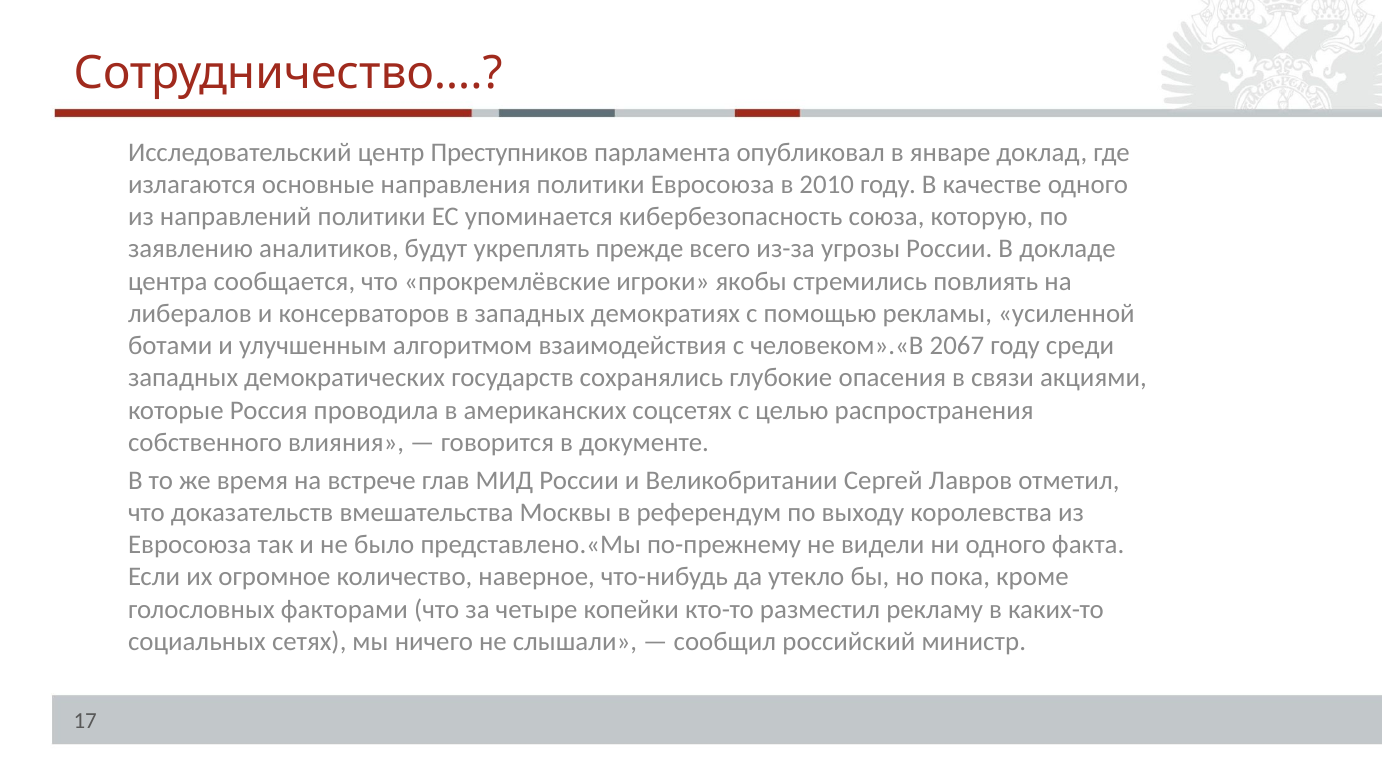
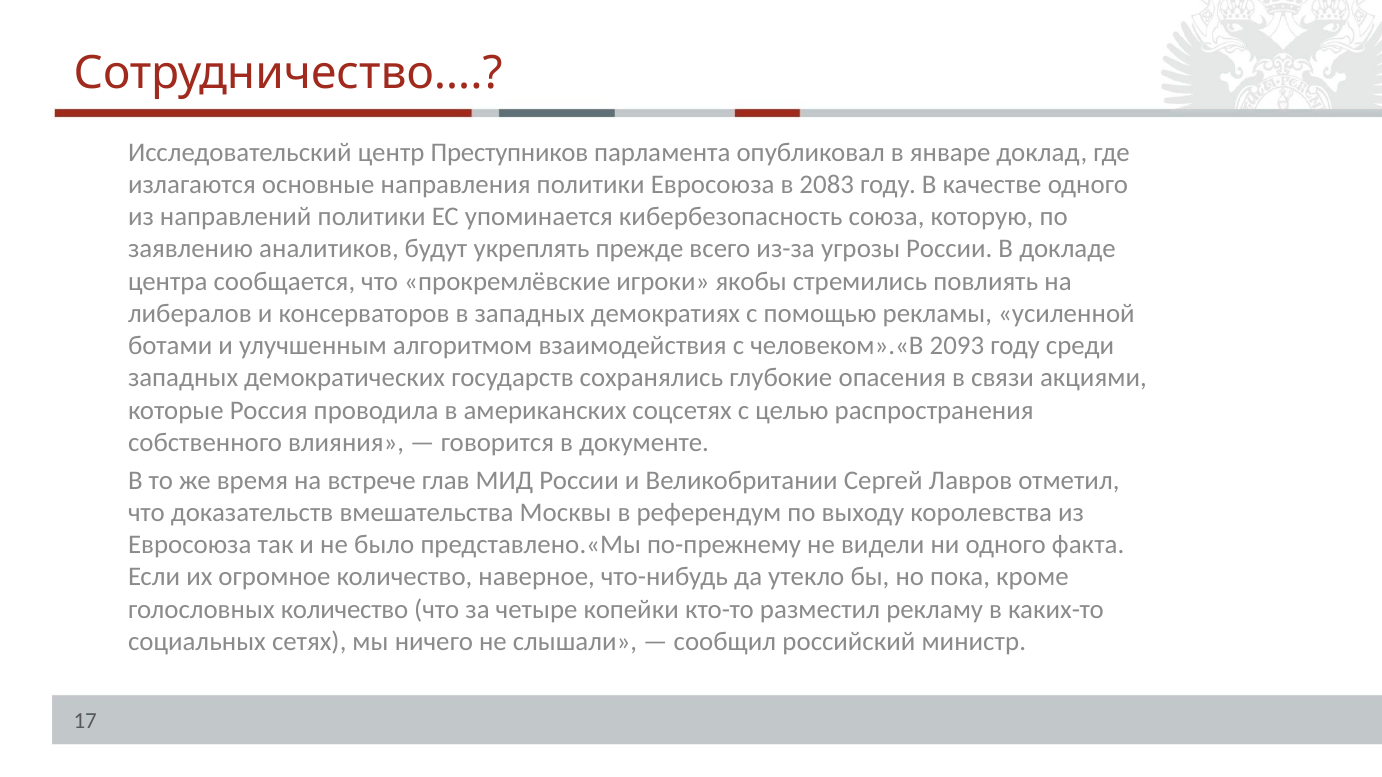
2010: 2010 -> 2083
2067: 2067 -> 2093
голословных факторами: факторами -> количество
